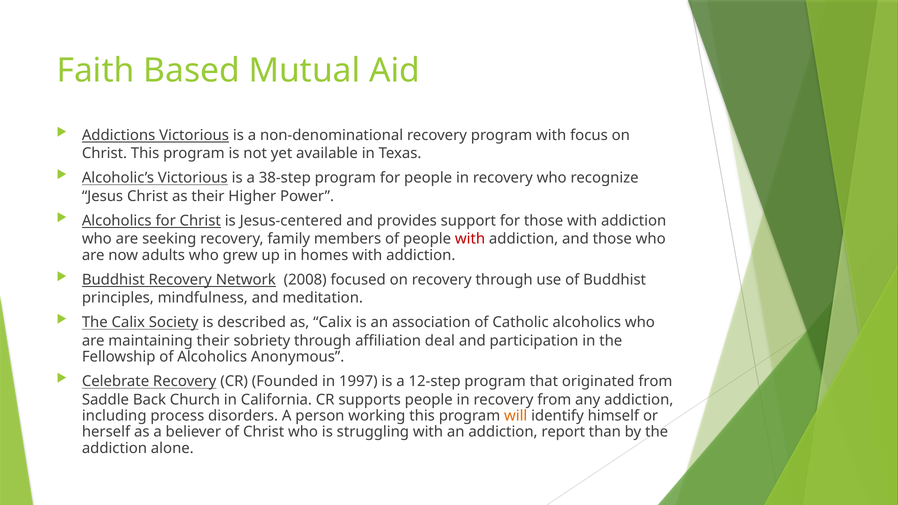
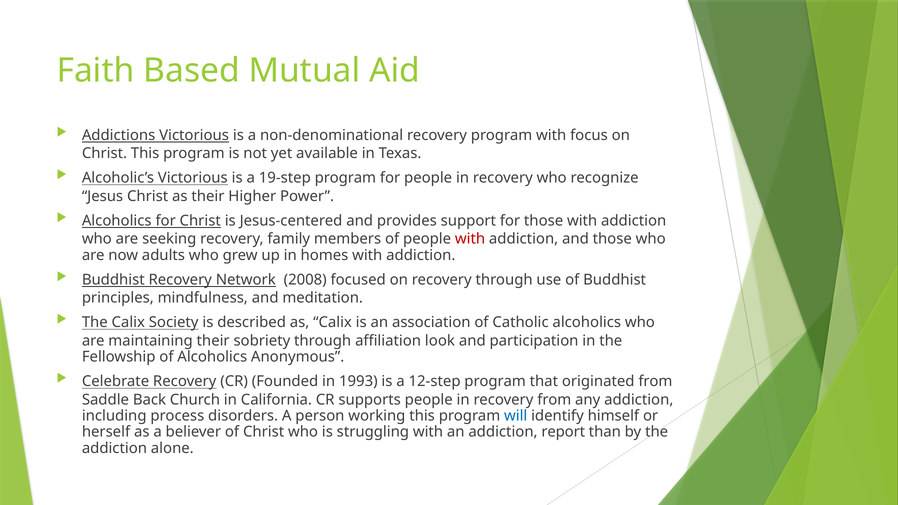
38-step: 38-step -> 19-step
deal: deal -> look
1997: 1997 -> 1993
will colour: orange -> blue
